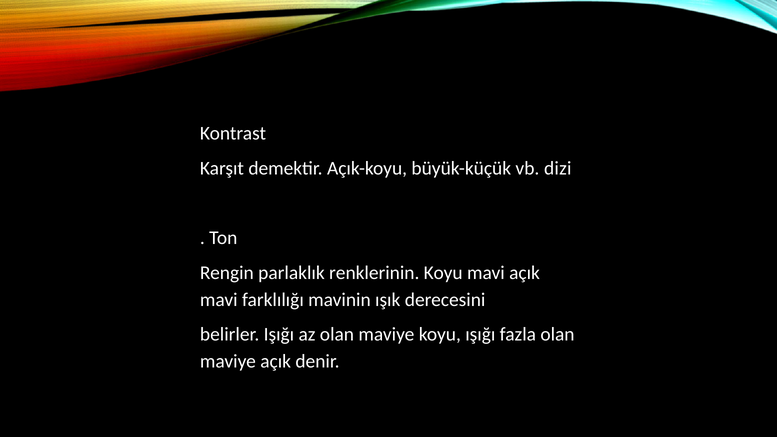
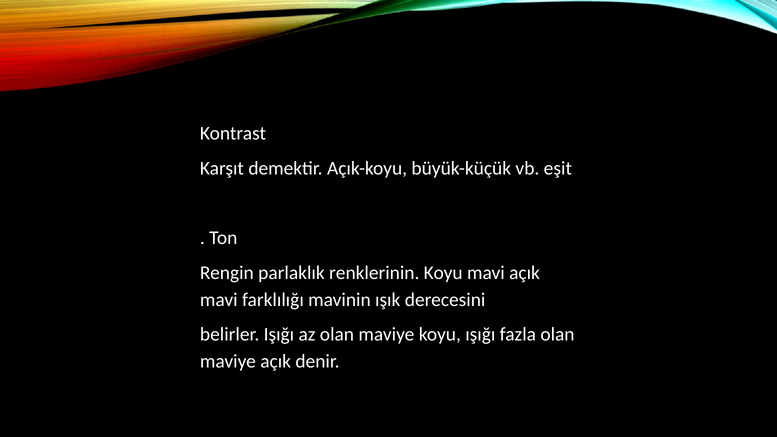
dizi: dizi -> eşit
